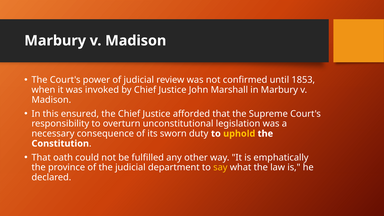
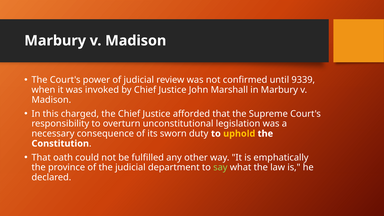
1853: 1853 -> 9339
ensured: ensured -> charged
say colour: yellow -> light green
